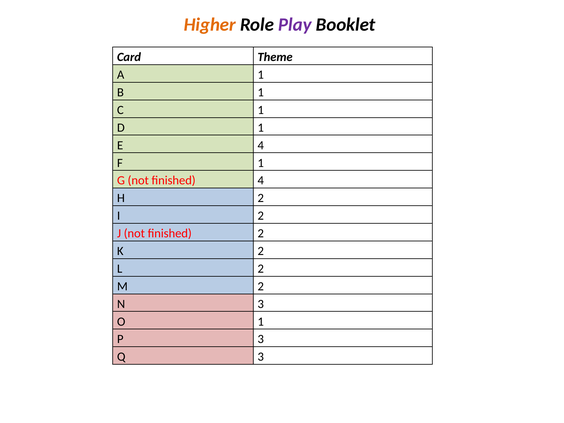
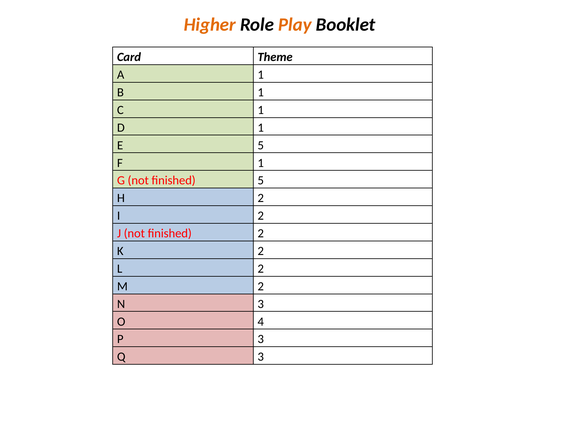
Play colour: purple -> orange
E 4: 4 -> 5
finished 4: 4 -> 5
O 1: 1 -> 4
